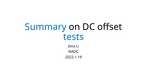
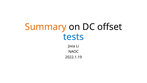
Summary colour: blue -> orange
